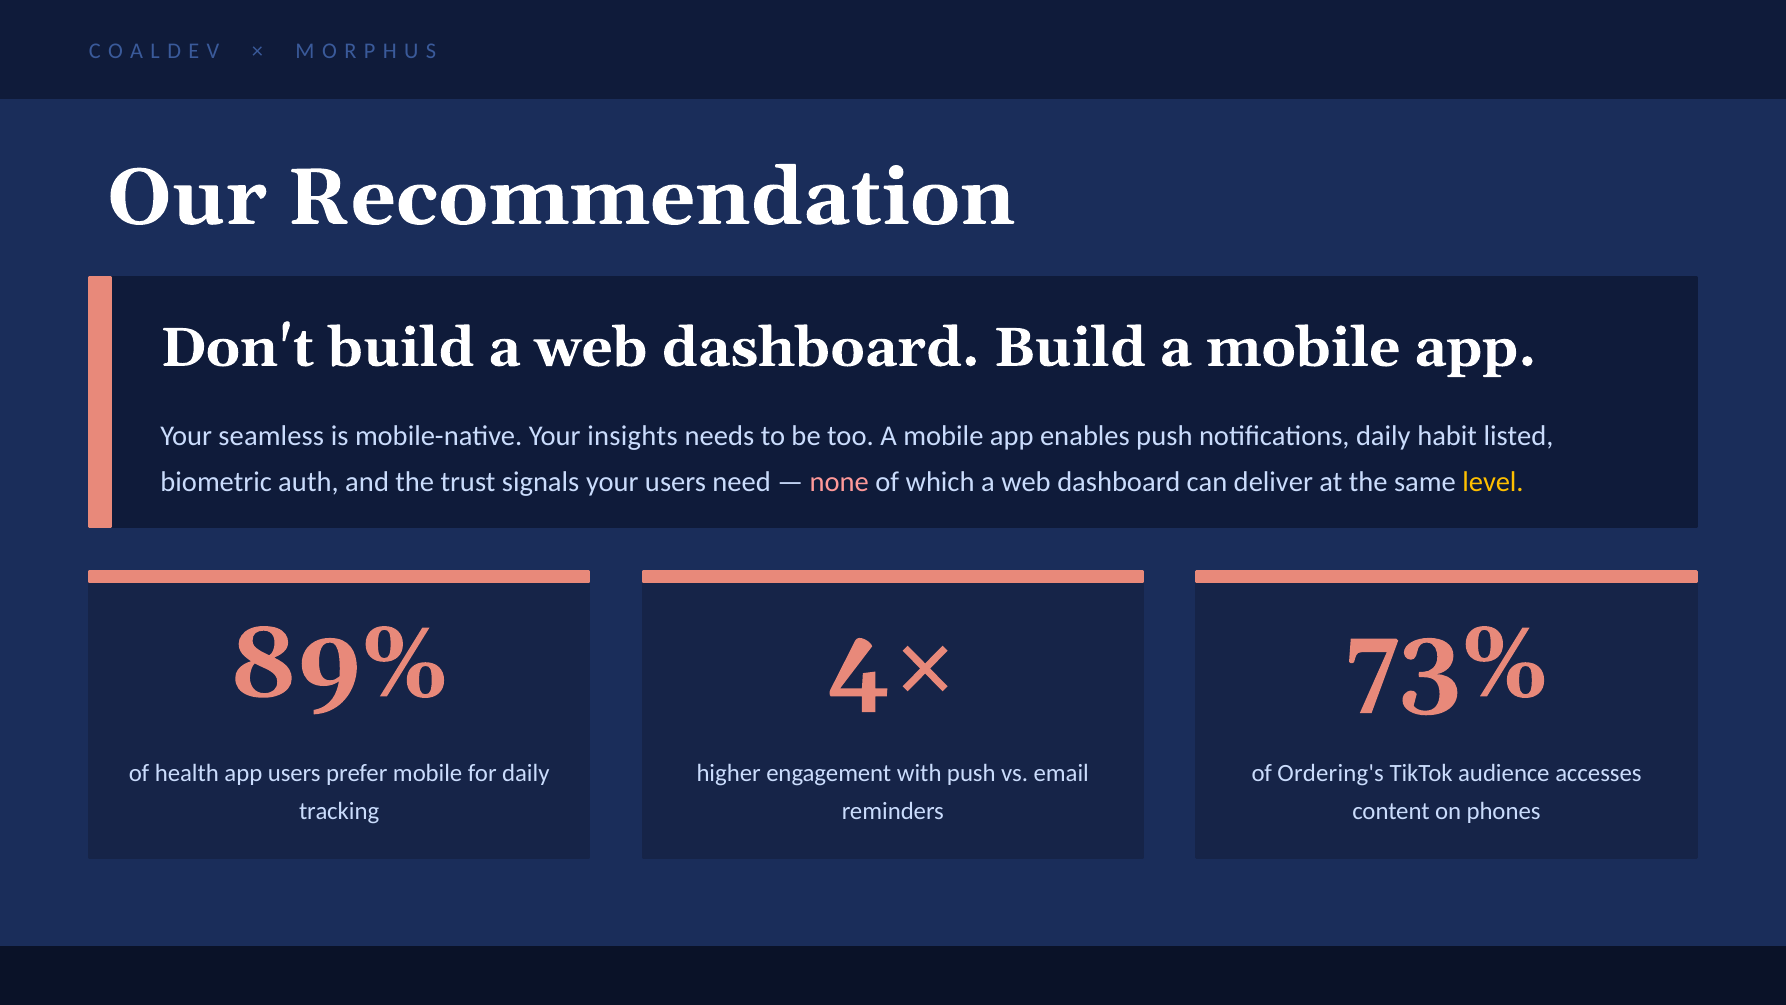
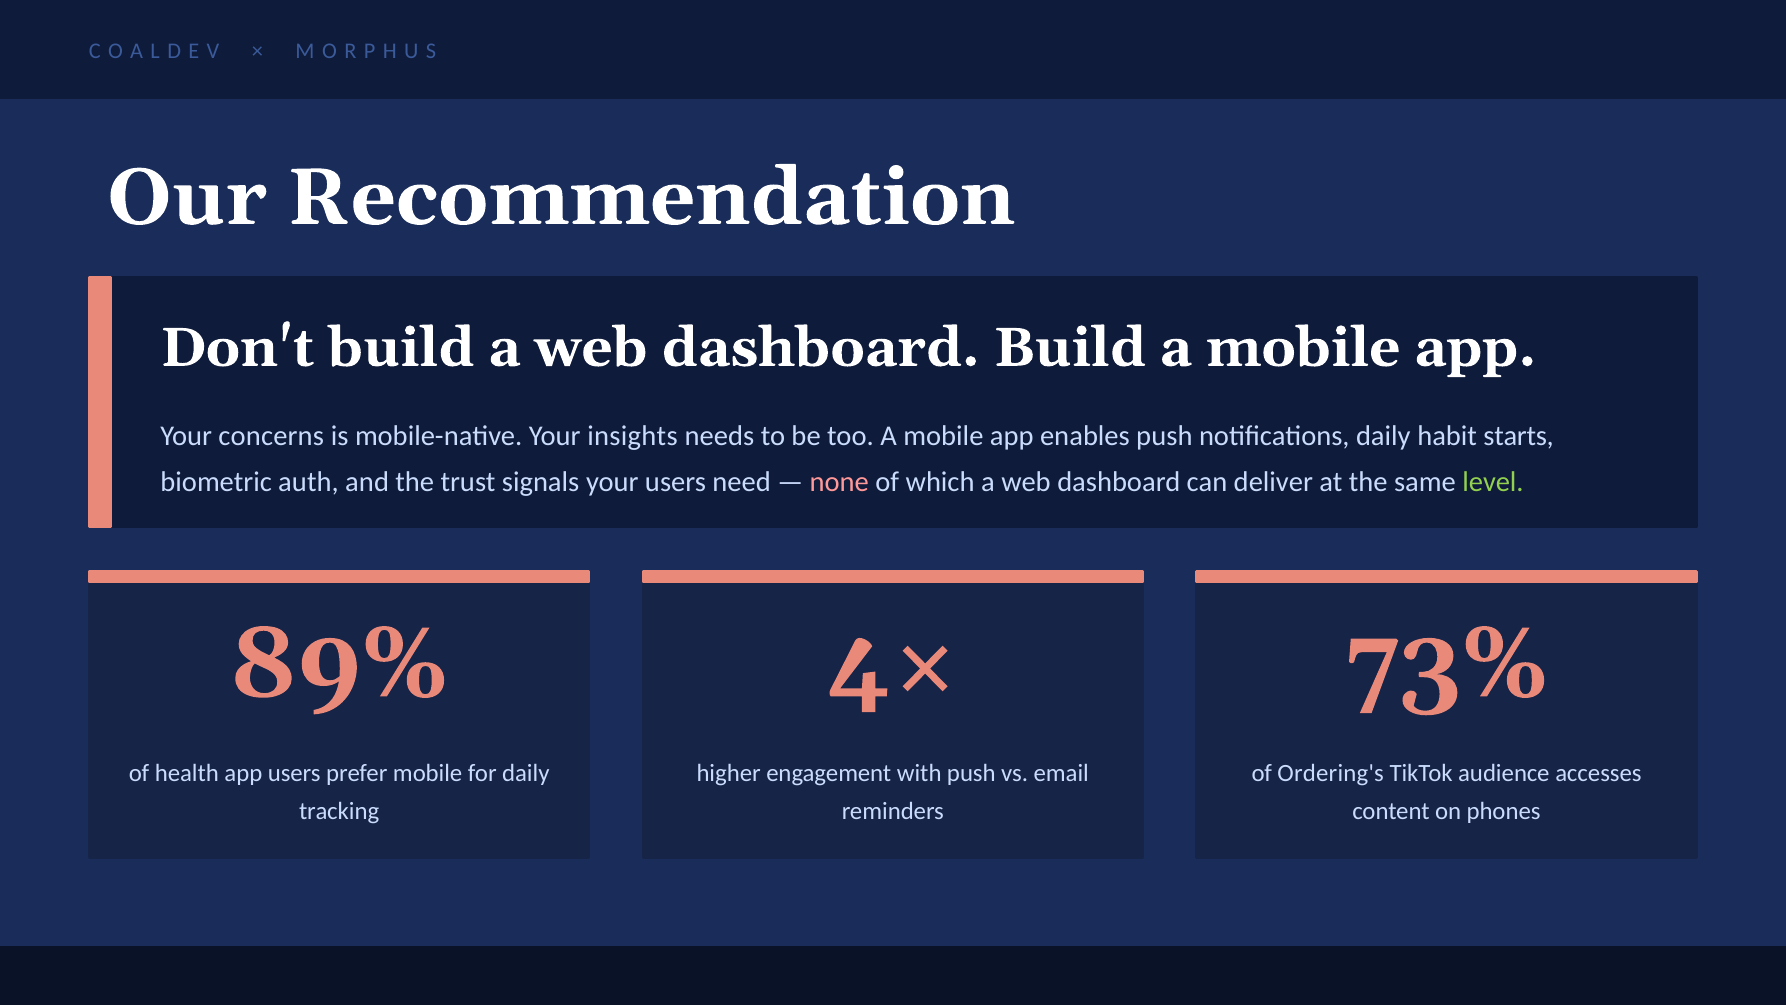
seamless: seamless -> concerns
listed: listed -> starts
level colour: yellow -> light green
